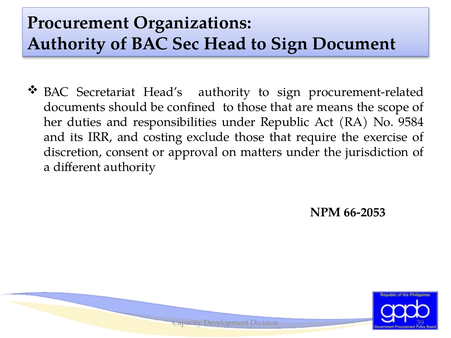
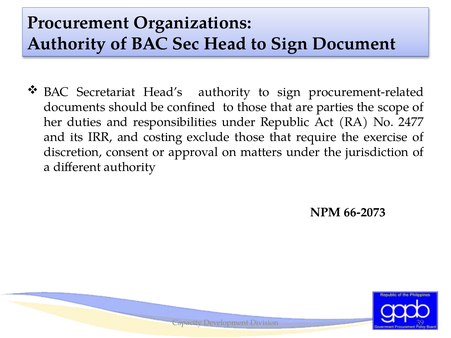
means: means -> parties
9584: 9584 -> 2477
66-2053: 66-2053 -> 66-2073
